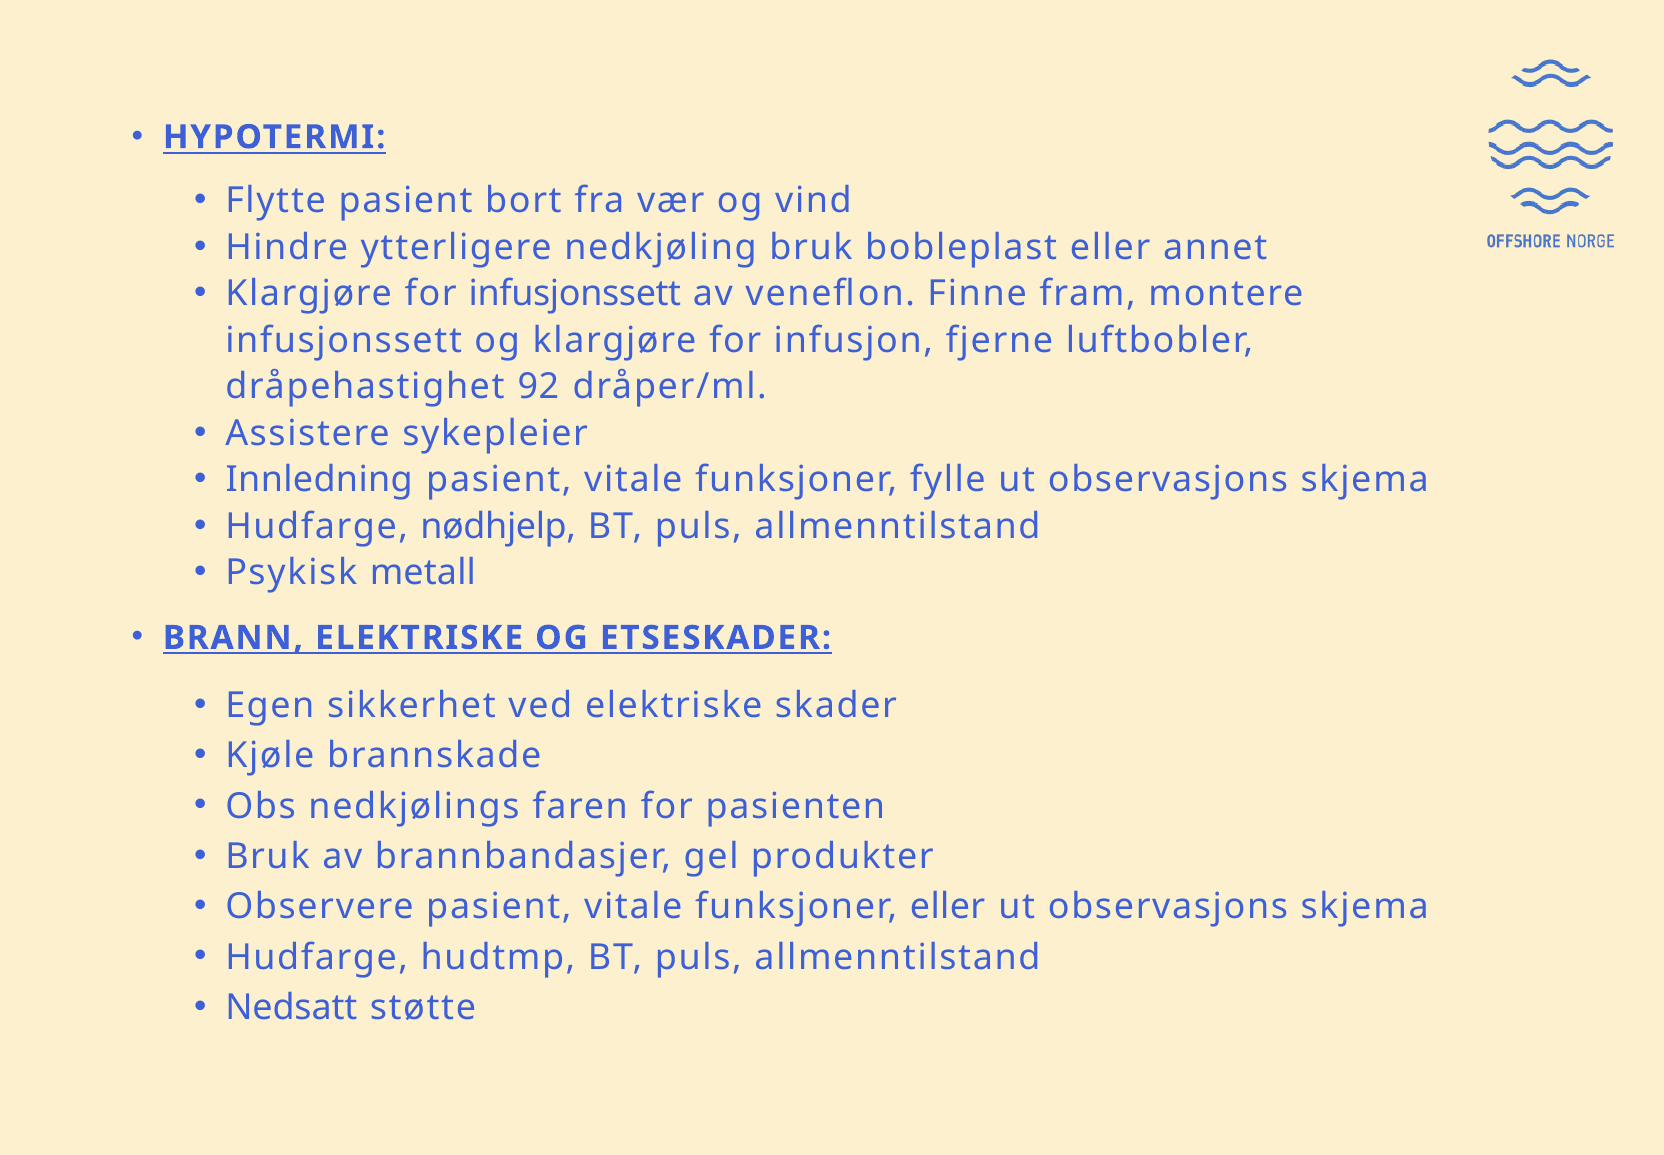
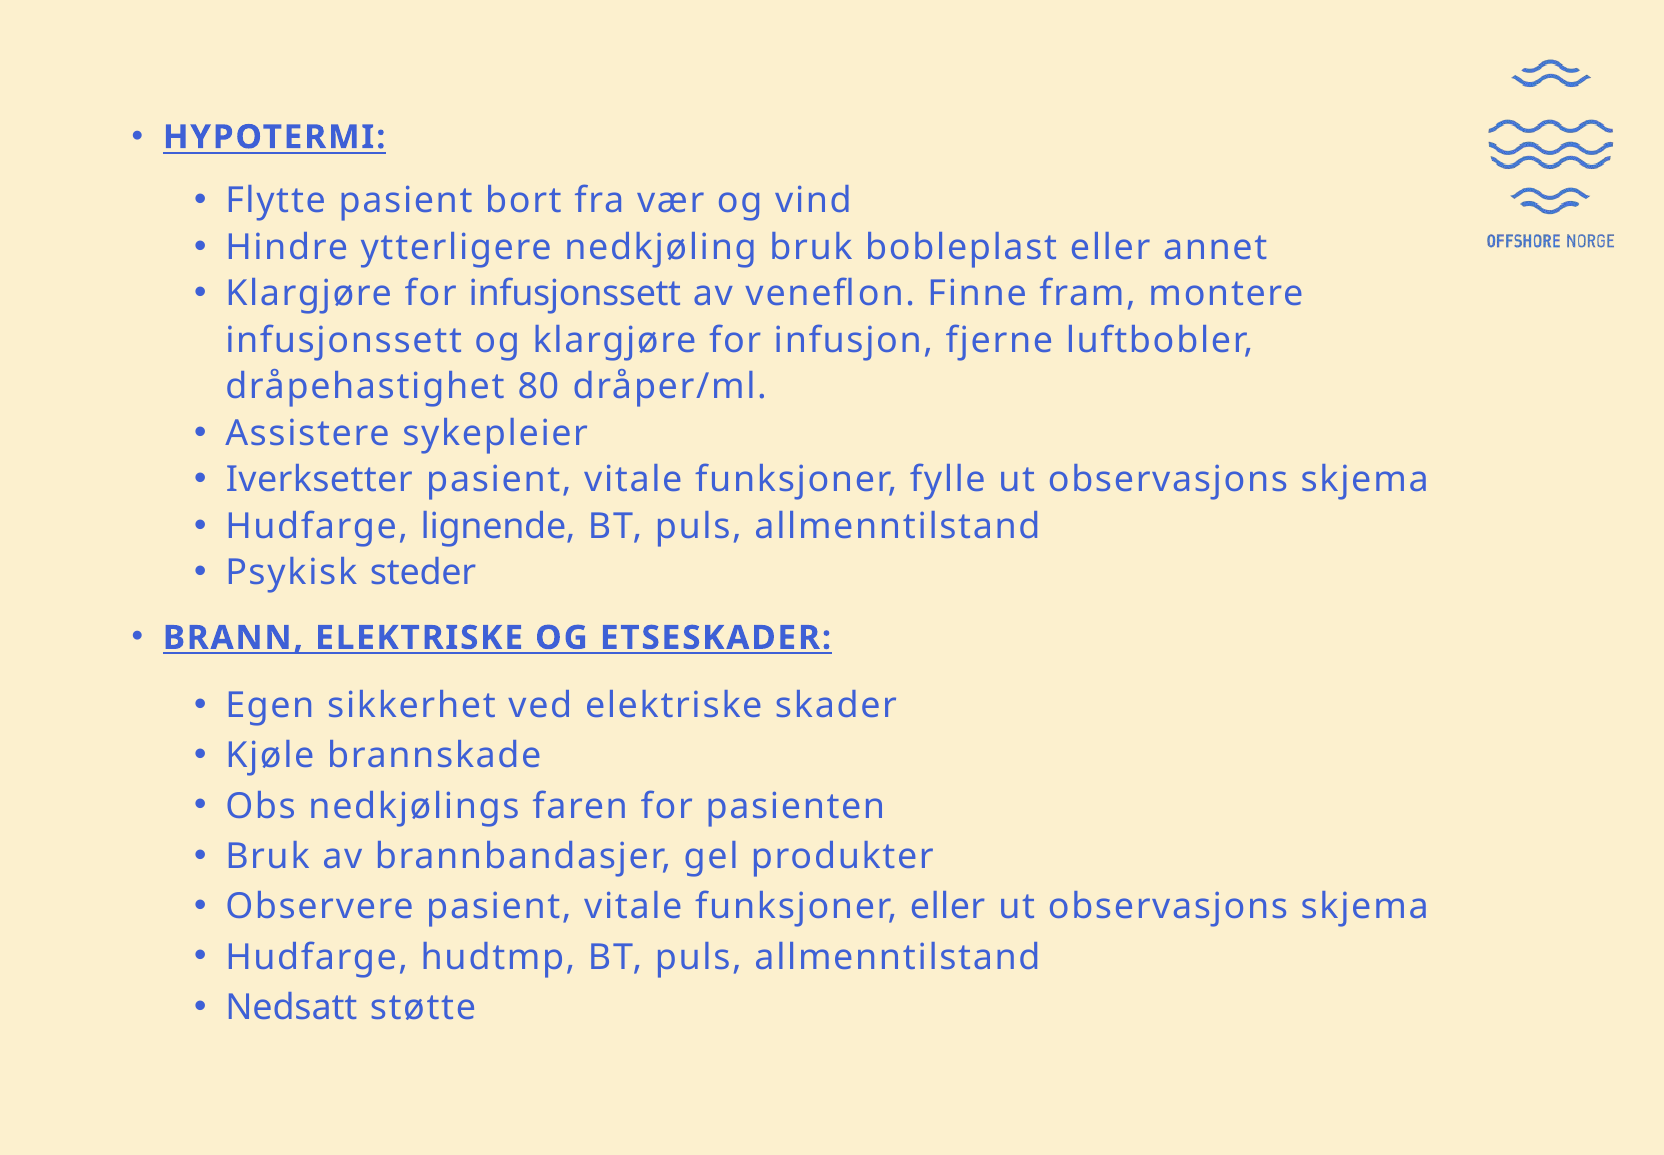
92: 92 -> 80
Innledning: Innledning -> Iverksetter
nødhjelp: nødhjelp -> lignende
metall: metall -> steder
